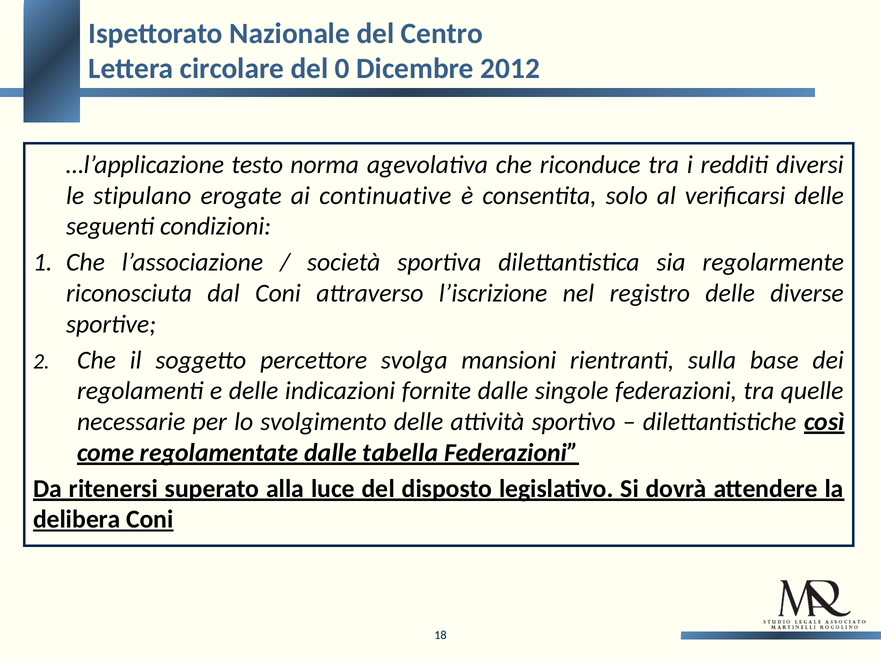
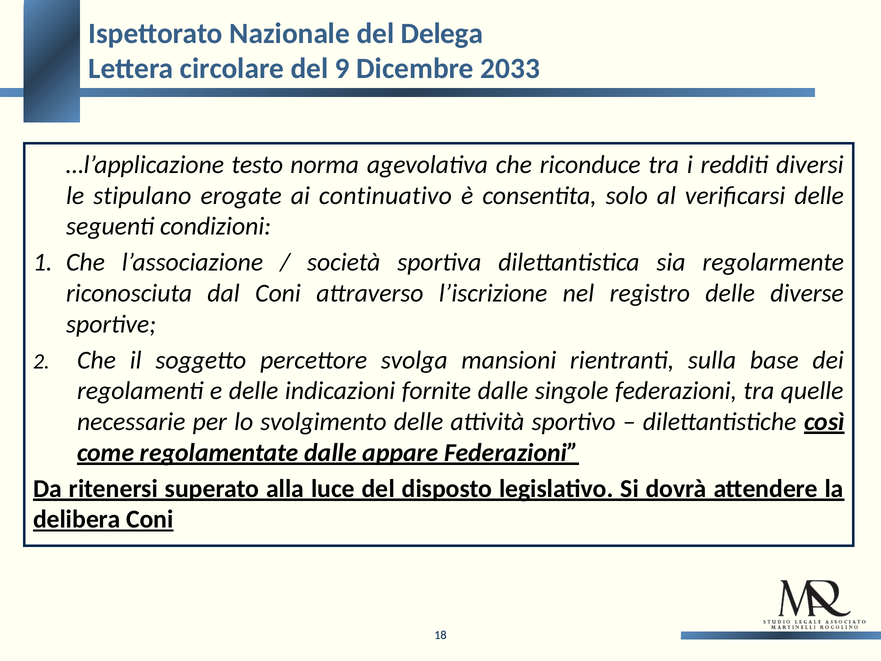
Centro: Centro -> Delega
0: 0 -> 9
2012: 2012 -> 2033
continuative: continuative -> continuativo
tabella: tabella -> appare
